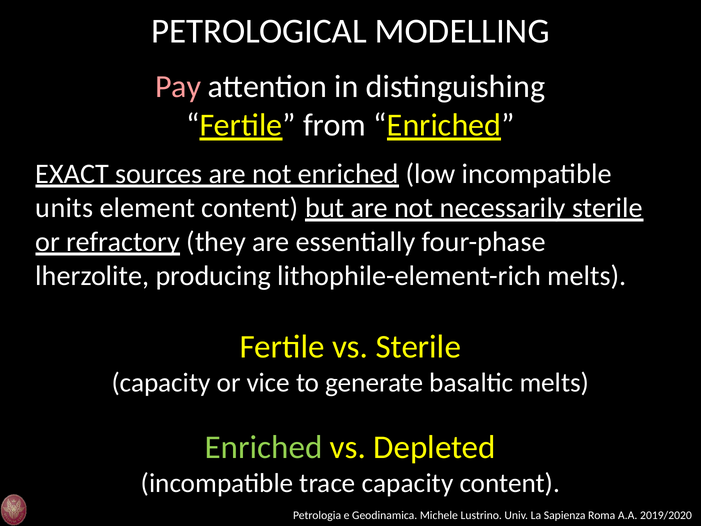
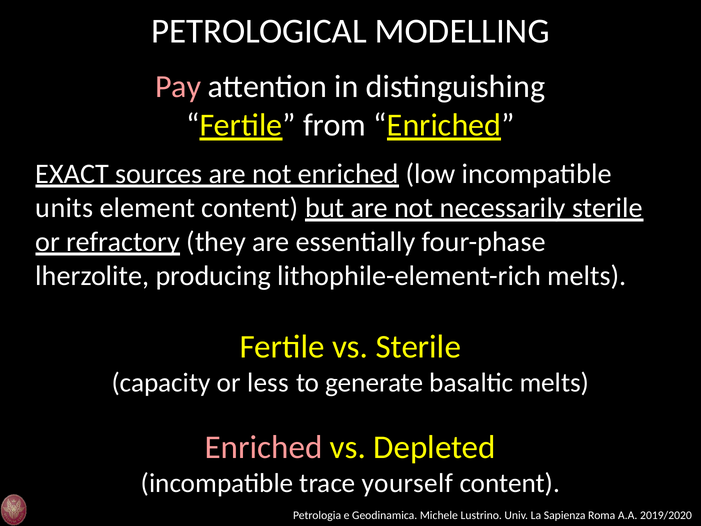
vice: vice -> less
Enriched at (264, 447) colour: light green -> pink
trace capacity: capacity -> yourself
